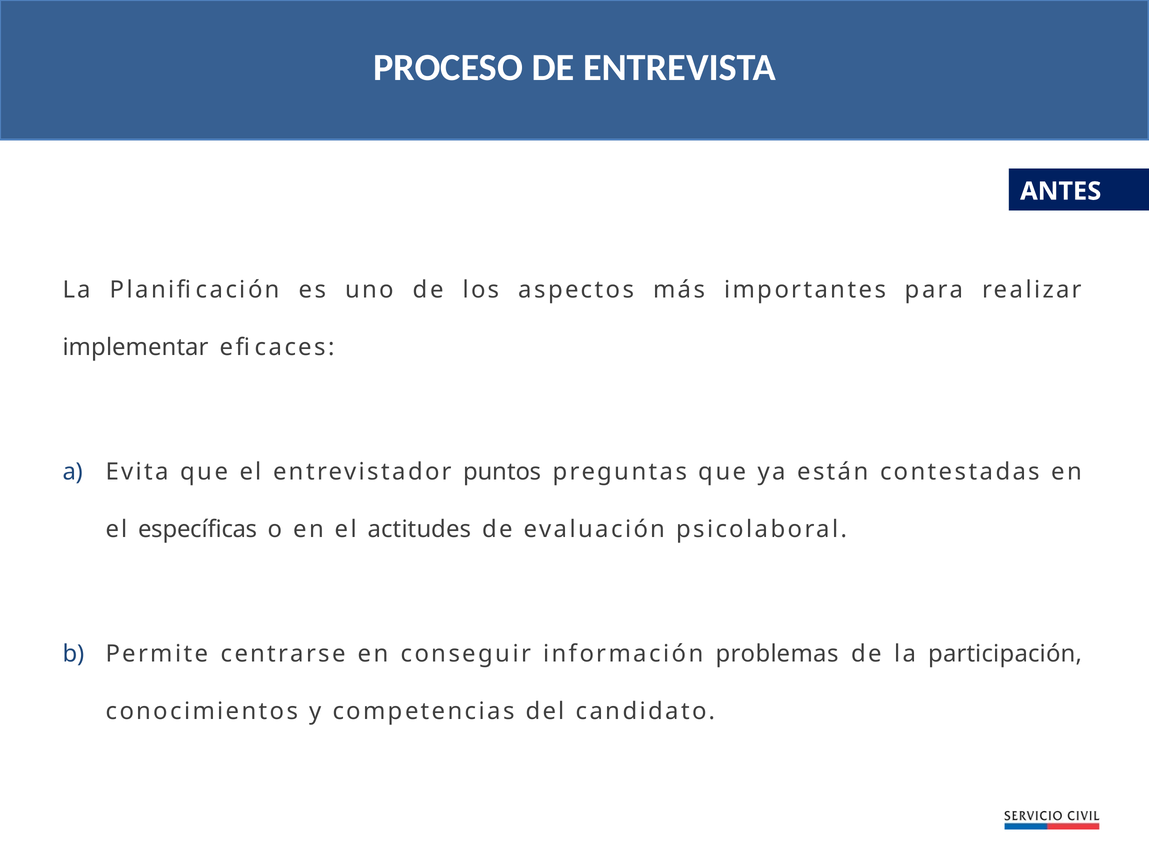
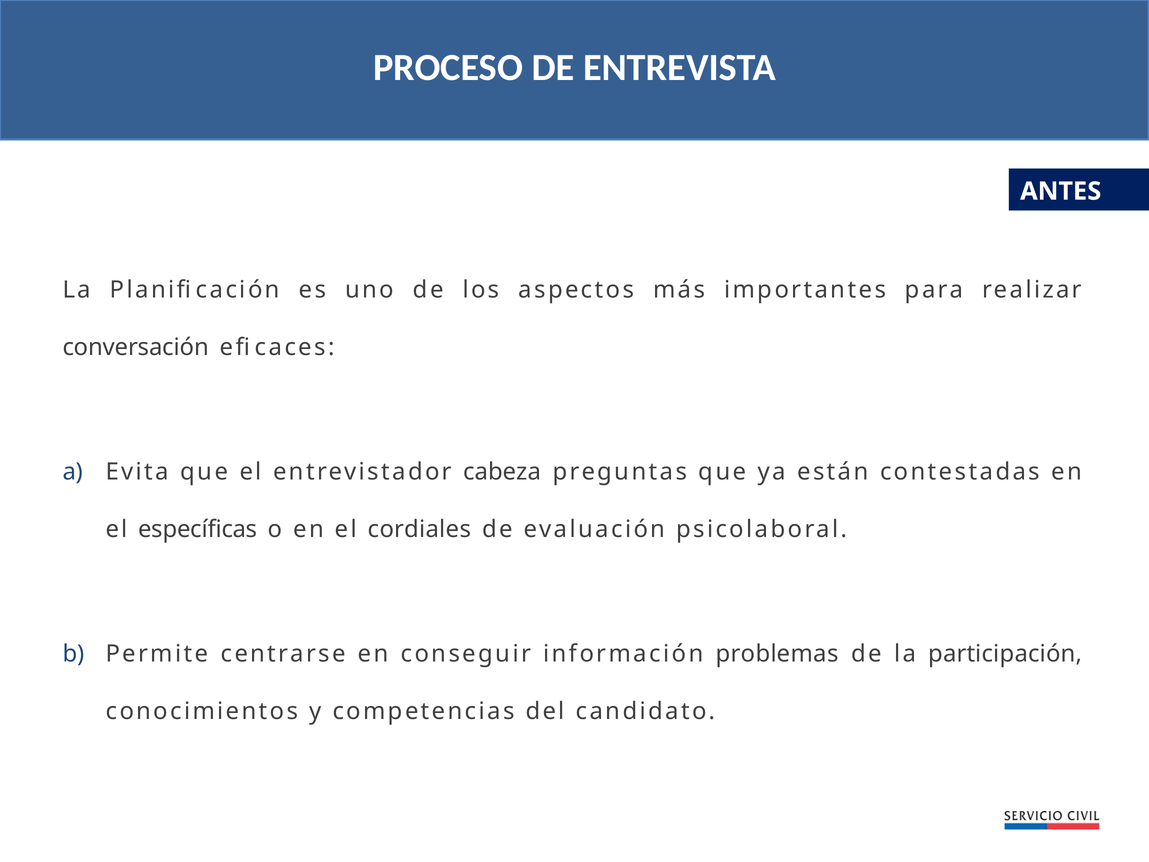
implementar: implementar -> conversación
puntos: puntos -> cabeza
actitudes: actitudes -> cordiales
